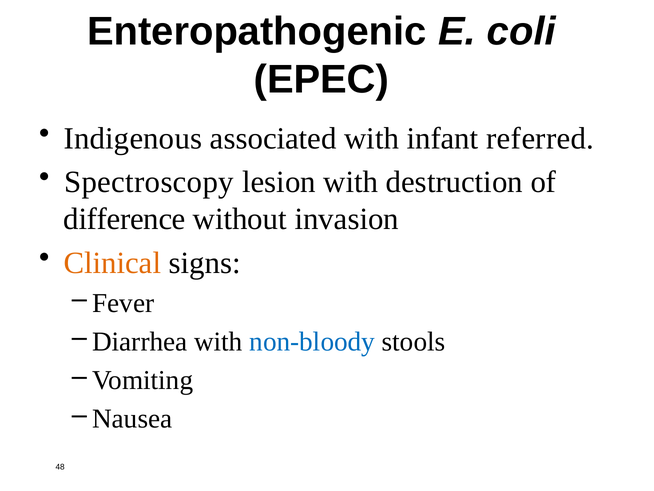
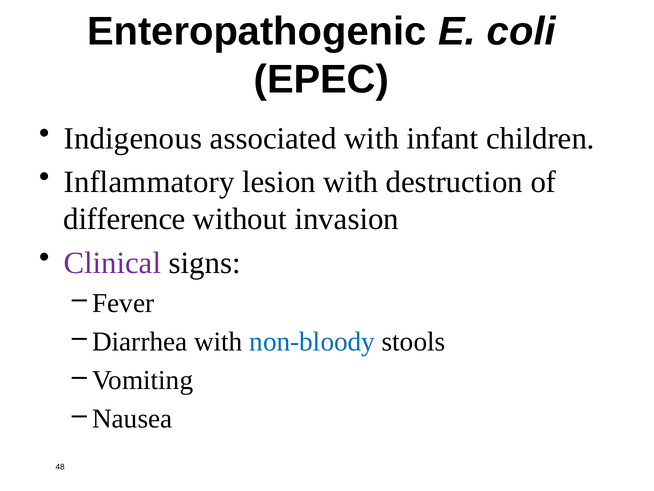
referred: referred -> children
Spectroscopy: Spectroscopy -> Inflammatory
Clinical colour: orange -> purple
